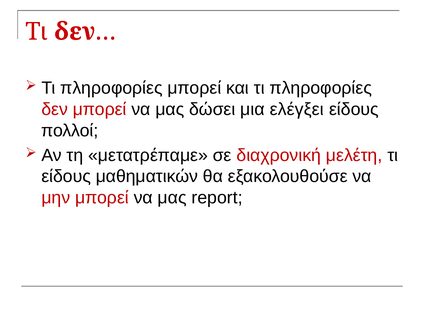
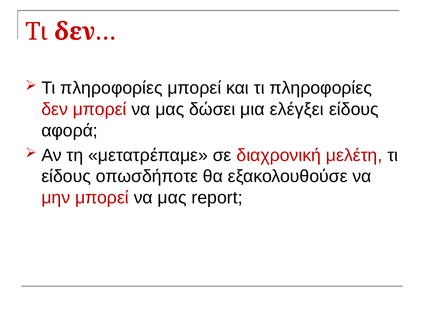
πολλοί: πολλοί -> αφορά
μαθηματικών: μαθηματικών -> οπωσδήποτε
